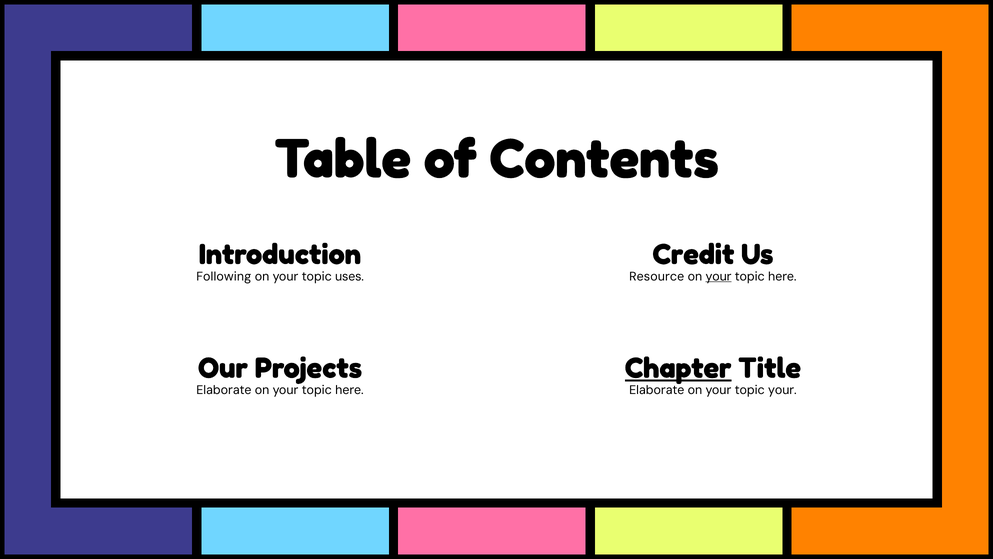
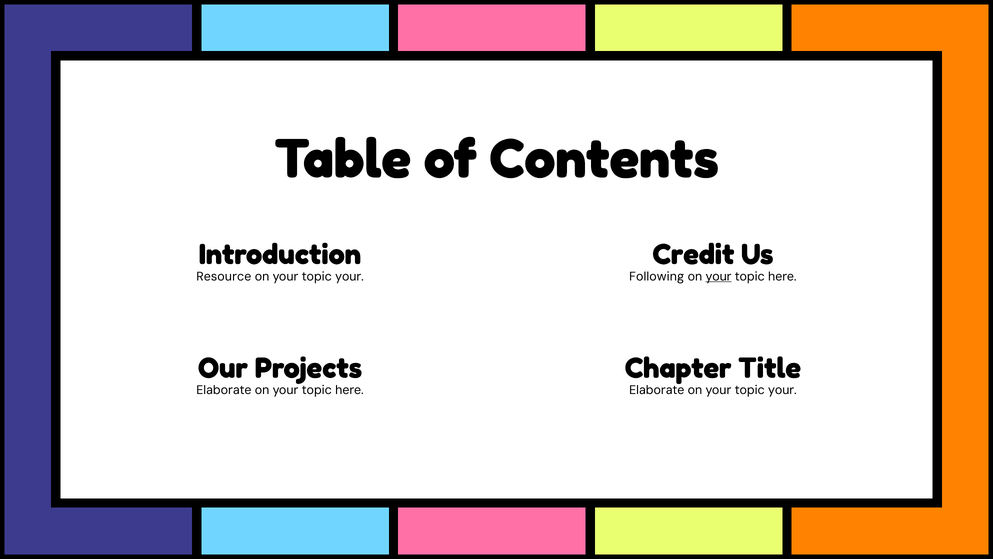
Following: Following -> Resource
uses at (349, 276): uses -> your
Resource: Resource -> Following
Chapter underline: present -> none
